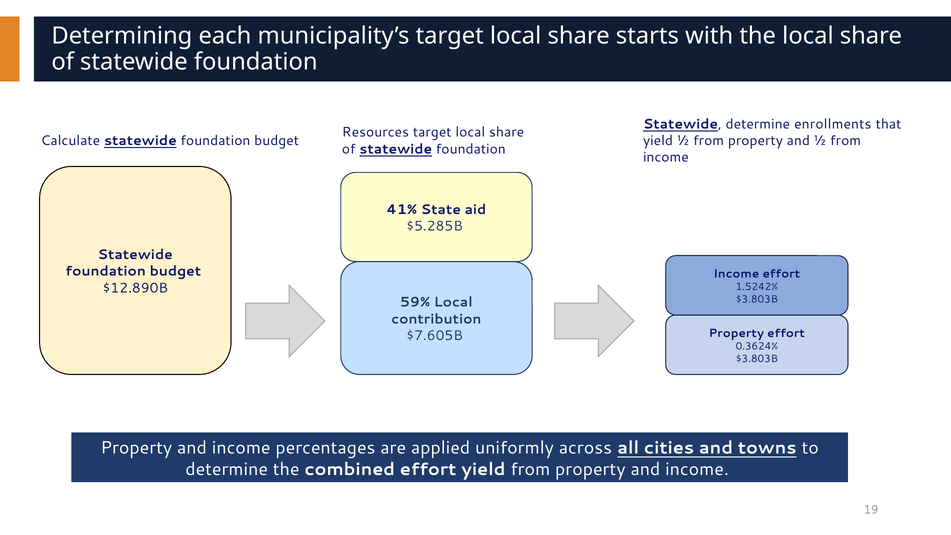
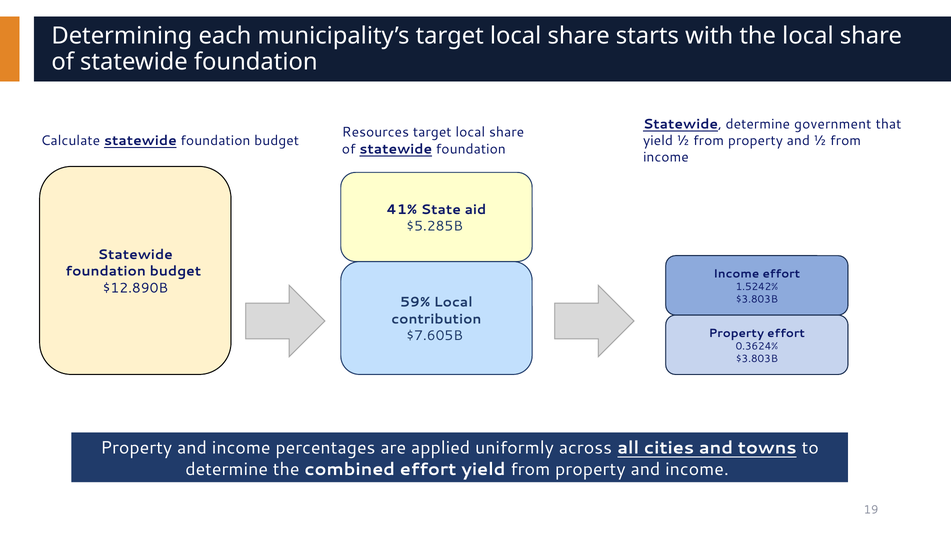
enrollments: enrollments -> government
